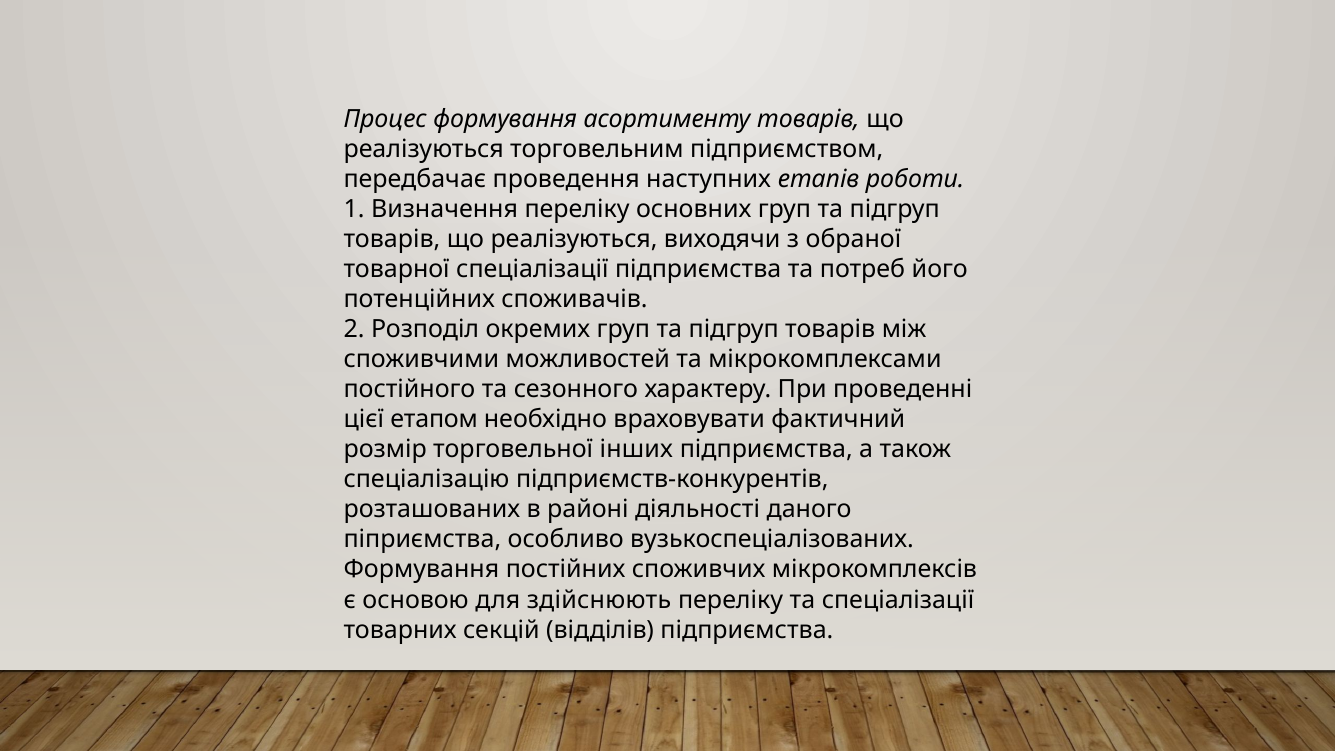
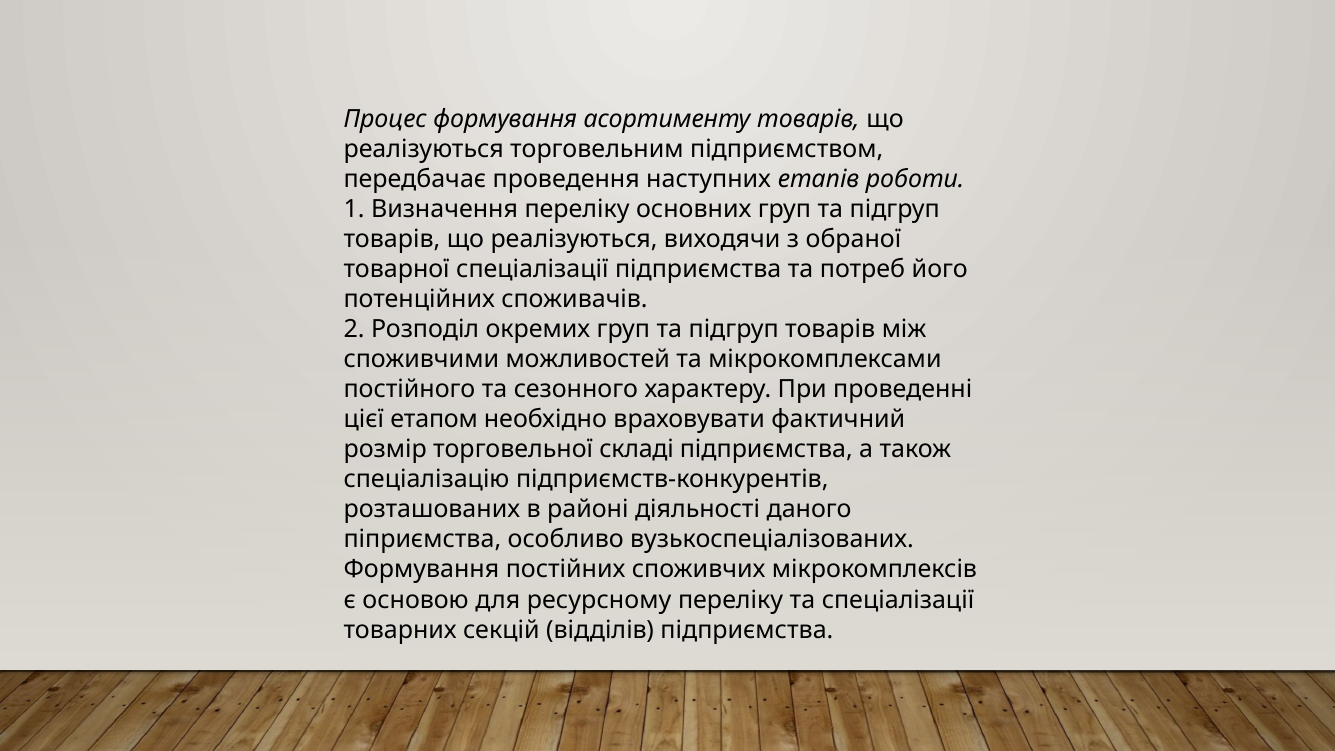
інших: інших -> складі
здійснюють: здійснюють -> ресурсному
